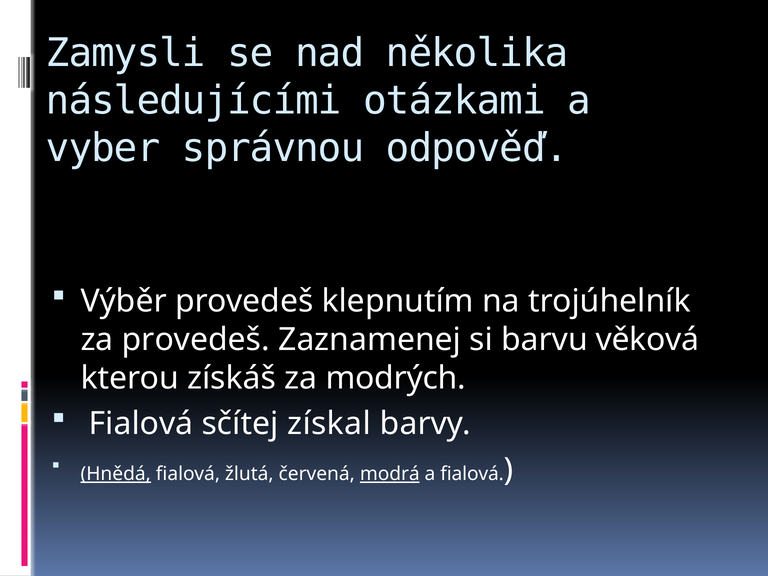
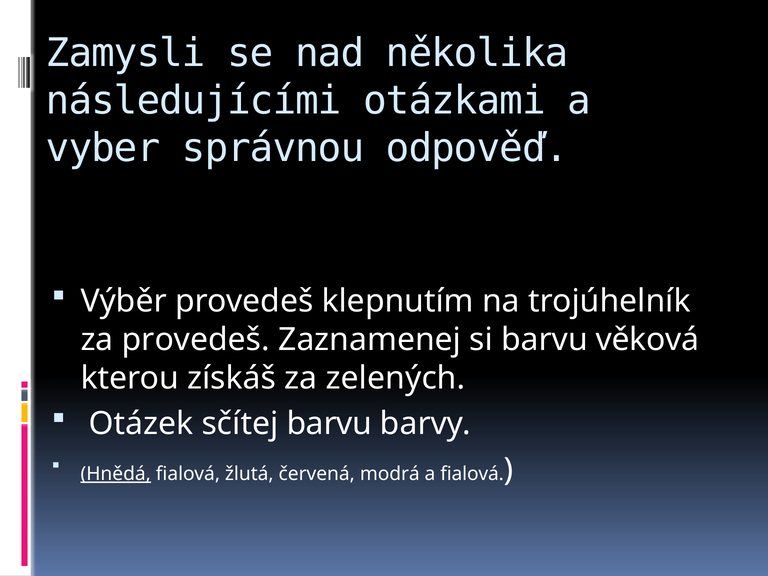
modrých: modrých -> zelených
Fialová at (141, 424): Fialová -> Otázek
sčítej získal: získal -> barvu
modrá underline: present -> none
